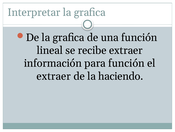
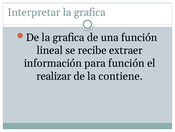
extraer at (54, 76): extraer -> realizar
haciendo: haciendo -> contiene
